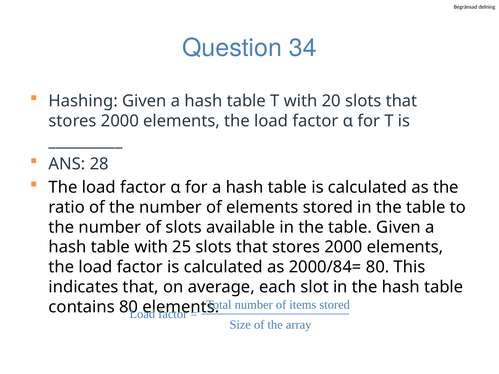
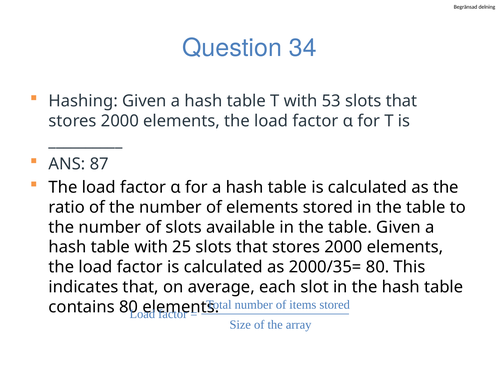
20: 20 -> 53
28: 28 -> 87
2000/84=: 2000/84= -> 2000/35=
